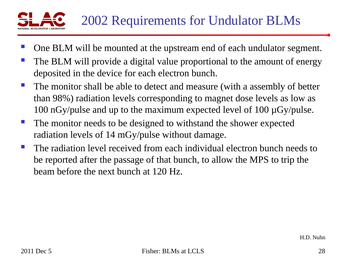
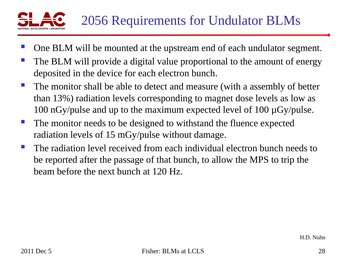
2002: 2002 -> 2056
98%: 98% -> 13%
shower: shower -> fluence
14: 14 -> 15
